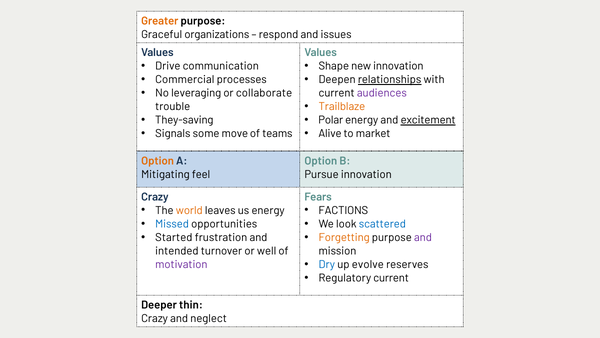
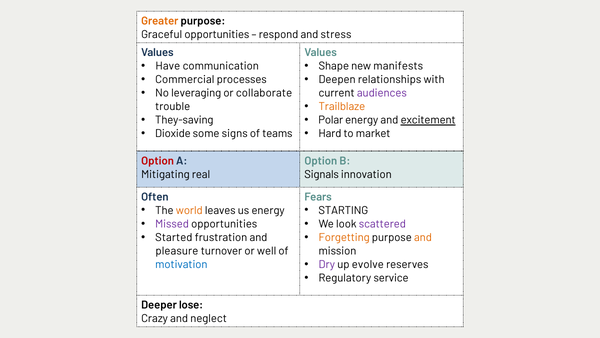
Graceful organizations: organizations -> opportunities
issues: issues -> stress
Drive: Drive -> Have
new innovation: innovation -> manifests
relationships underline: present -> none
Signals: Signals -> Dioxide
move: move -> signs
Alive: Alive -> Hard
Option at (158, 161) colour: orange -> red
feel: feel -> real
Pursue: Pursue -> Signals
Crazy at (155, 197): Crazy -> Often
FACTIONS: FACTIONS -> STARTING
Missed colour: blue -> purple
scattered colour: blue -> purple
and at (423, 237) colour: purple -> orange
intended: intended -> pleasure
Dry colour: blue -> purple
motivation colour: purple -> blue
Regulatory current: current -> service
thin: thin -> lose
